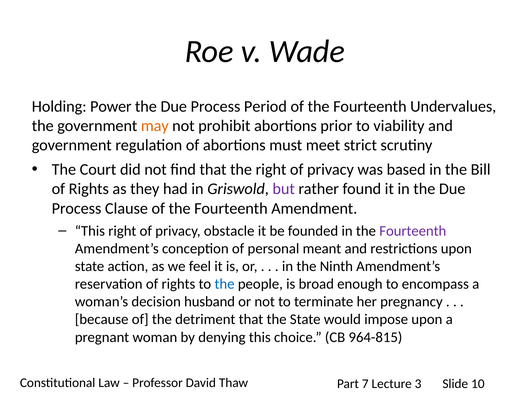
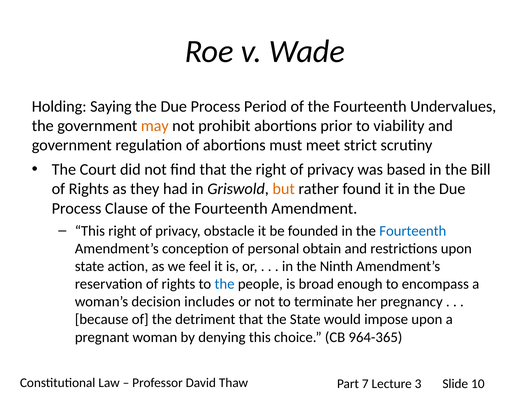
Power: Power -> Saying
but colour: purple -> orange
Fourteenth at (413, 231) colour: purple -> blue
meant: meant -> obtain
husband: husband -> includes
964-815: 964-815 -> 964-365
